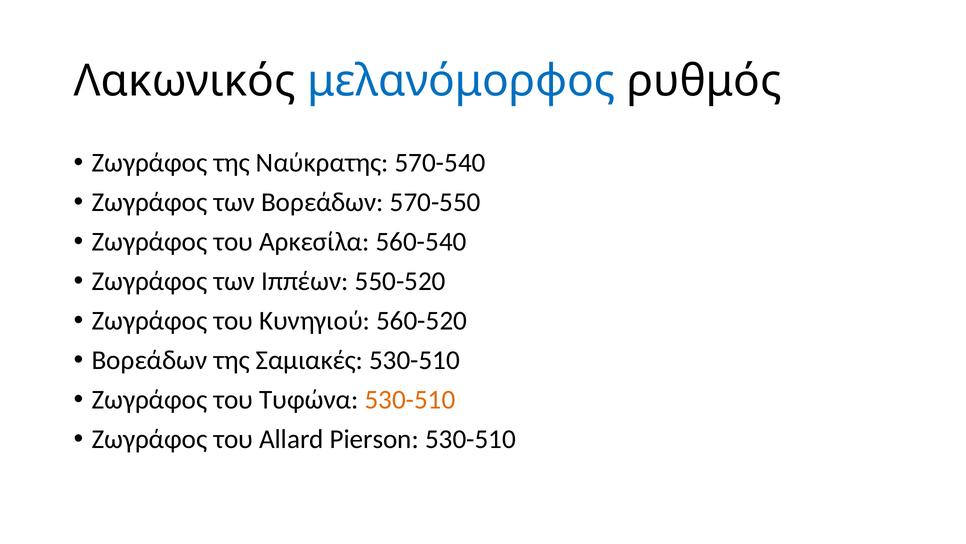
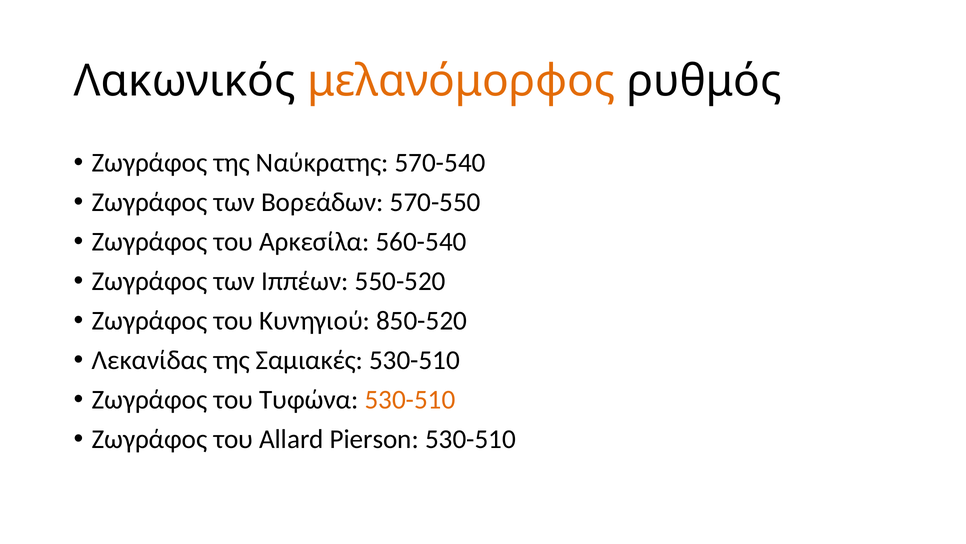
μελανόμορφος colour: blue -> orange
560-520: 560-520 -> 850-520
Βορεάδων at (150, 360): Βορεάδων -> Λεκανίδας
